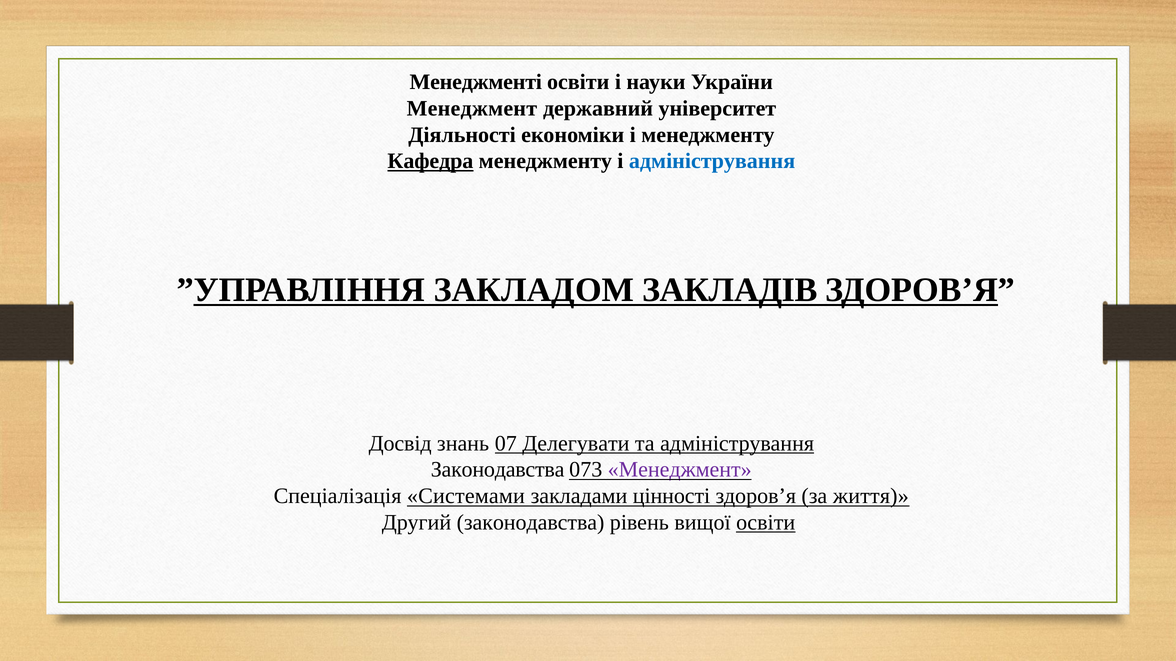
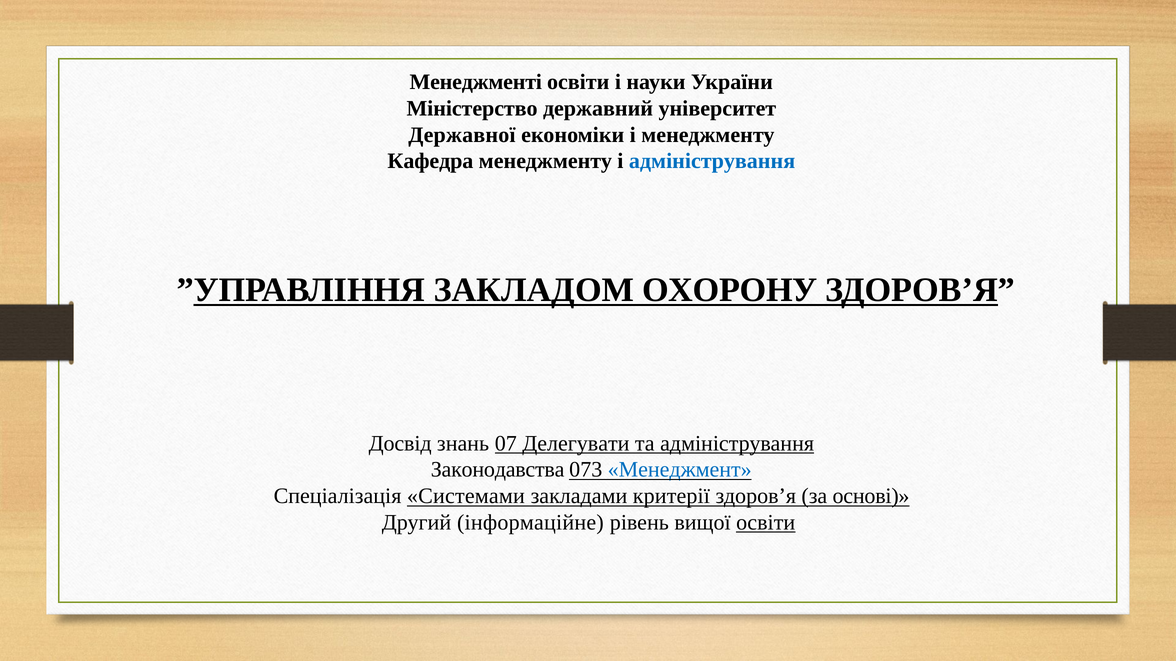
Менеджмент at (472, 108): Менеджмент -> Міністерство
Діяльності: Діяльності -> Державної
Кафедра underline: present -> none
ЗАКЛАДІВ: ЗАКЛАДІВ -> ОХОРОНУ
Менеджмент at (680, 470) colour: purple -> blue
цінності: цінності -> критерії
життя: життя -> основі
Другий законодавства: законодавства -> інформаційне
